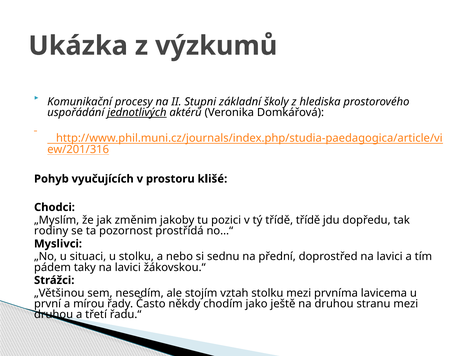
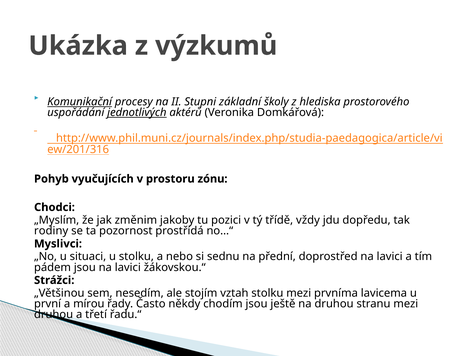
Komunikační underline: none -> present
klišé: klišé -> zónu
třídě třídě: třídě -> vždy
pádem taky: taky -> jsou
chodím jako: jako -> jsou
